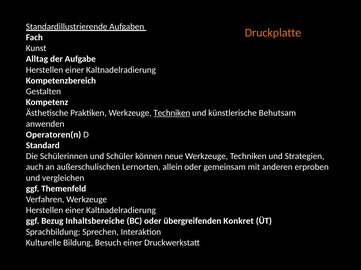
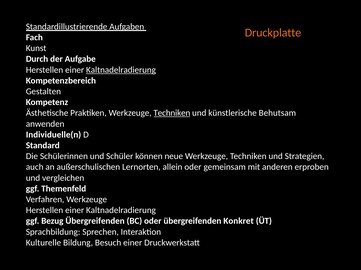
Alltag: Alltag -> Durch
Kaltnadelradierung at (121, 70) underline: none -> present
Operatoren(n: Operatoren(n -> Individuelle(n
Bezug Inhaltsbereiche: Inhaltsbereiche -> Übergreifenden
